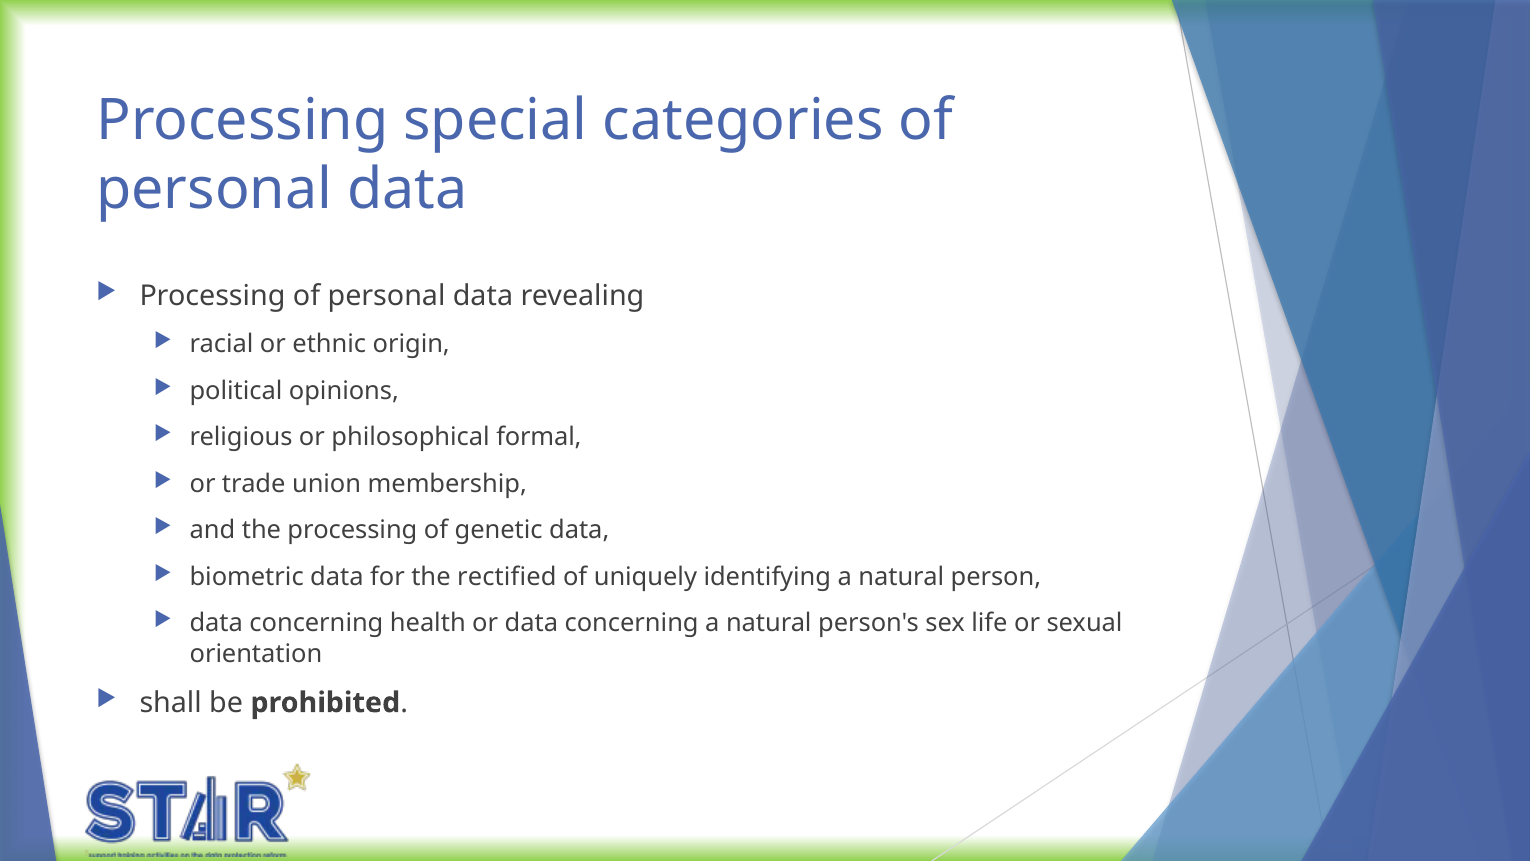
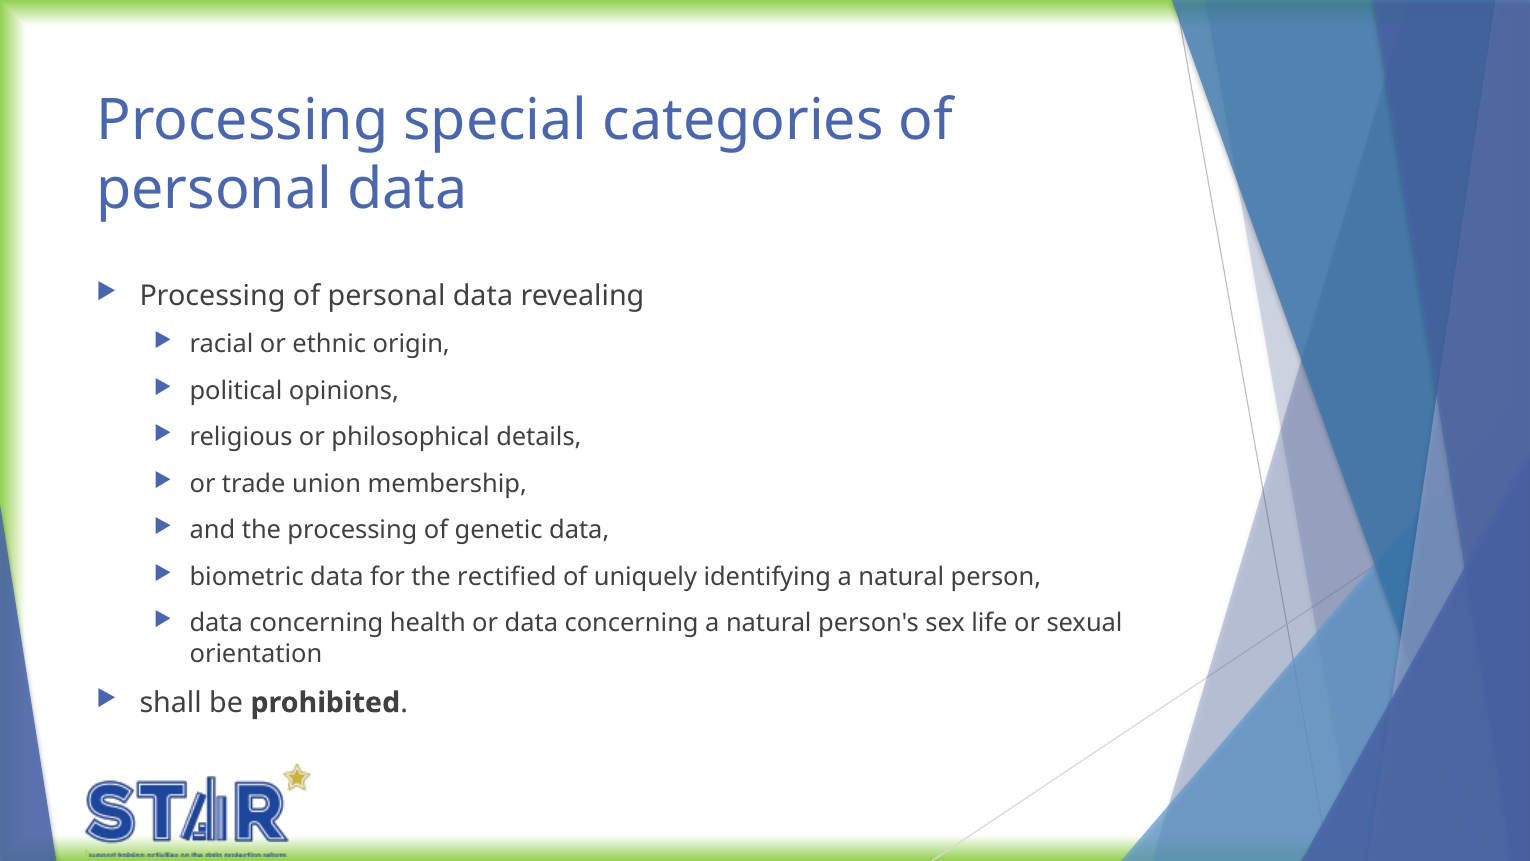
formal: formal -> details
